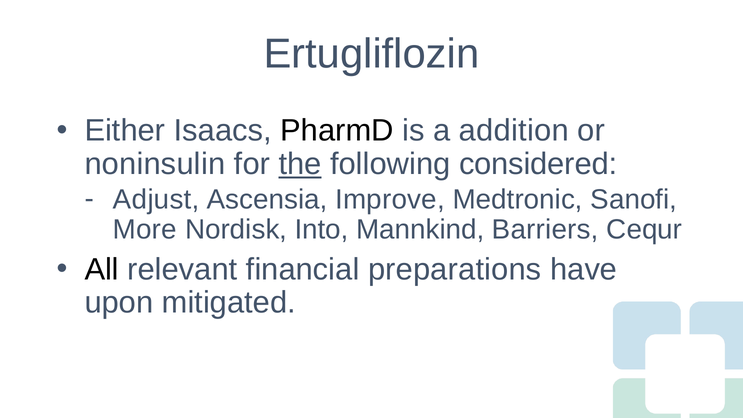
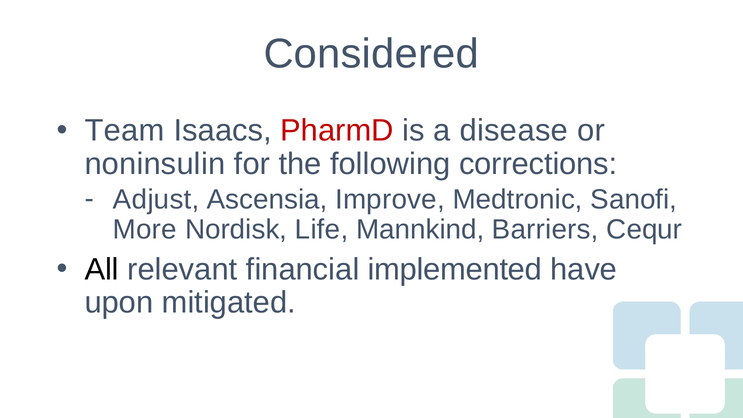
Ertugliflozin: Ertugliflozin -> Considered
Either: Either -> Team
PharmD colour: black -> red
addition: addition -> disease
the underline: present -> none
considered: considered -> corrections
Into: Into -> Life
preparations: preparations -> implemented
